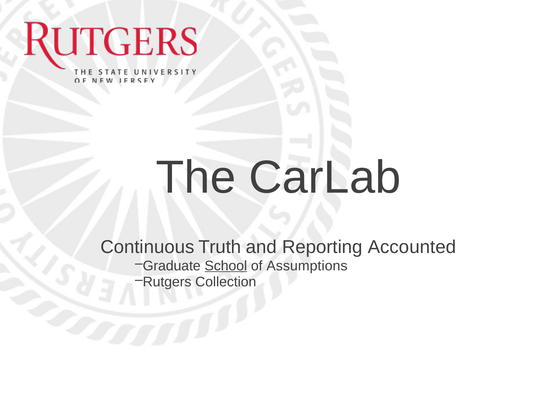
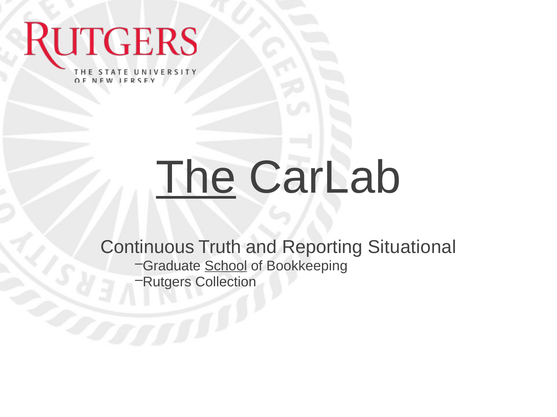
The underline: none -> present
Accounted: Accounted -> Situational
Assumptions: Assumptions -> Bookkeeping
